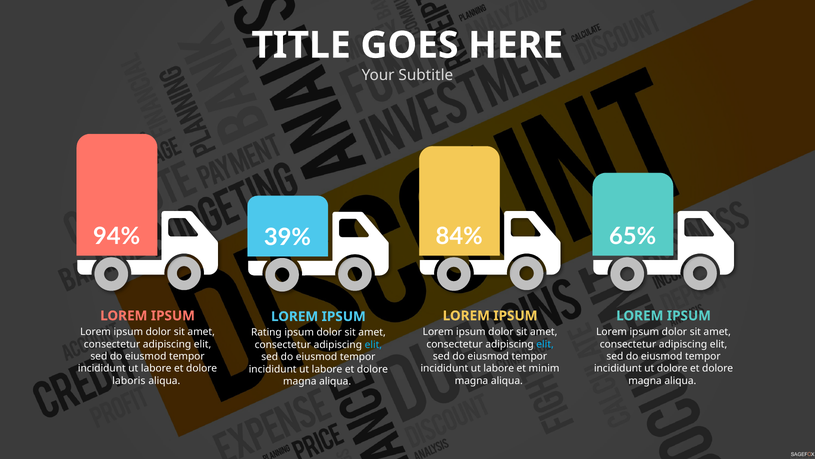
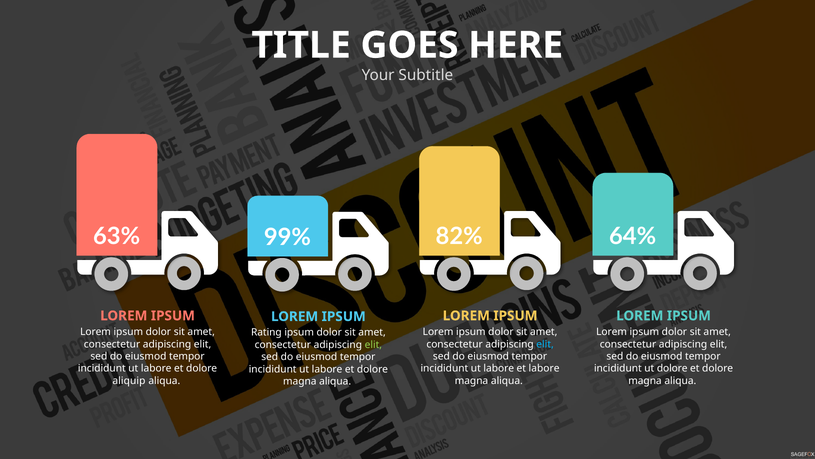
94%: 94% -> 63%
84%: 84% -> 82%
65%: 65% -> 64%
39%: 39% -> 99%
elit at (373, 344) colour: light blue -> light green
et minim: minim -> labore
laboris: laboris -> aliquip
